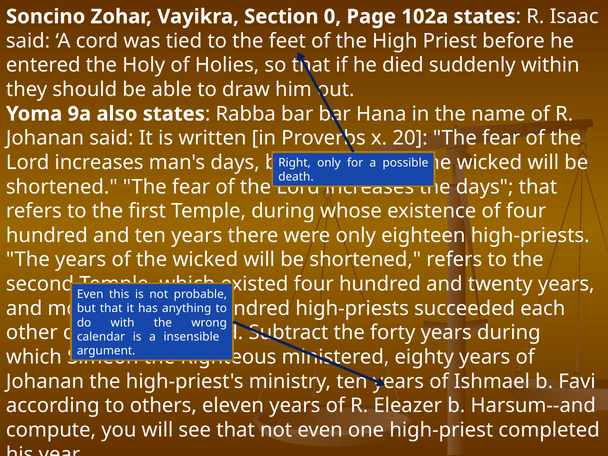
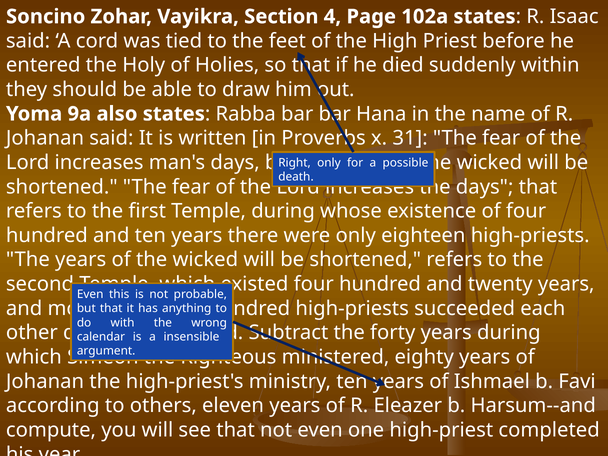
0: 0 -> 4
20: 20 -> 31
